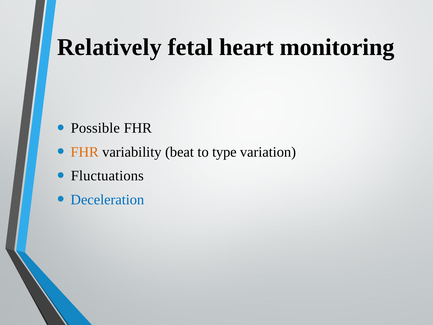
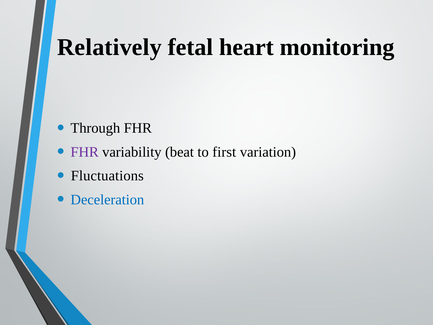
Possible: Possible -> Through
FHR at (85, 152) colour: orange -> purple
type: type -> first
